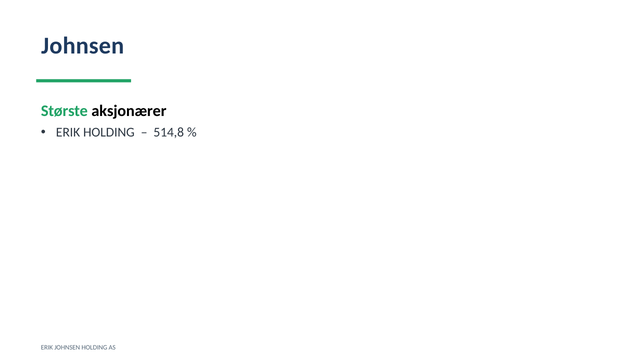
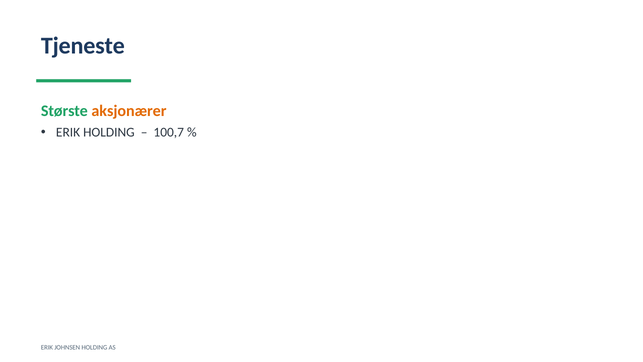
Johnsen at (83, 46): Johnsen -> Tjeneste
aksjonærer colour: black -> orange
514,8: 514,8 -> 100,7
